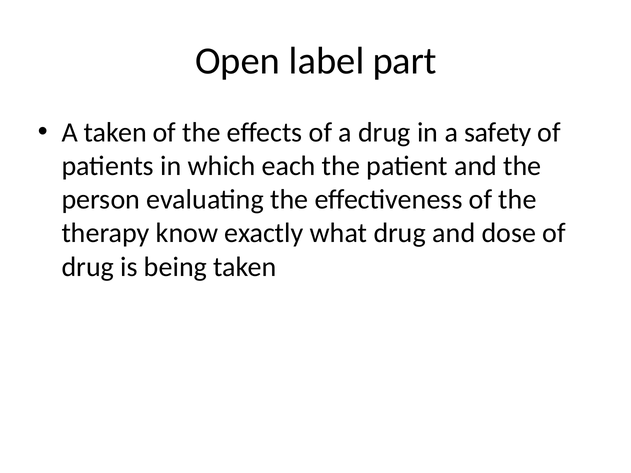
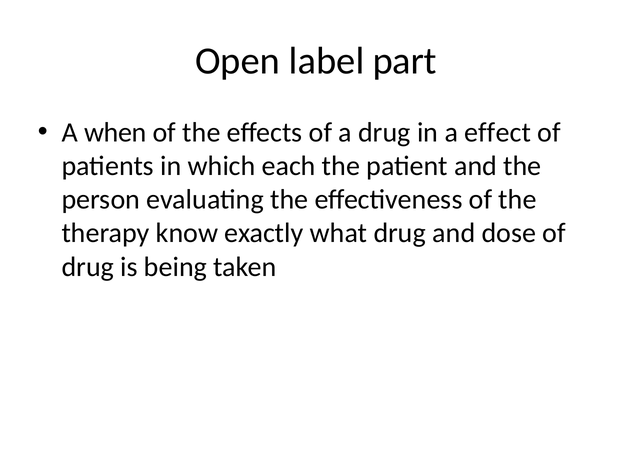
A taken: taken -> when
safety: safety -> effect
